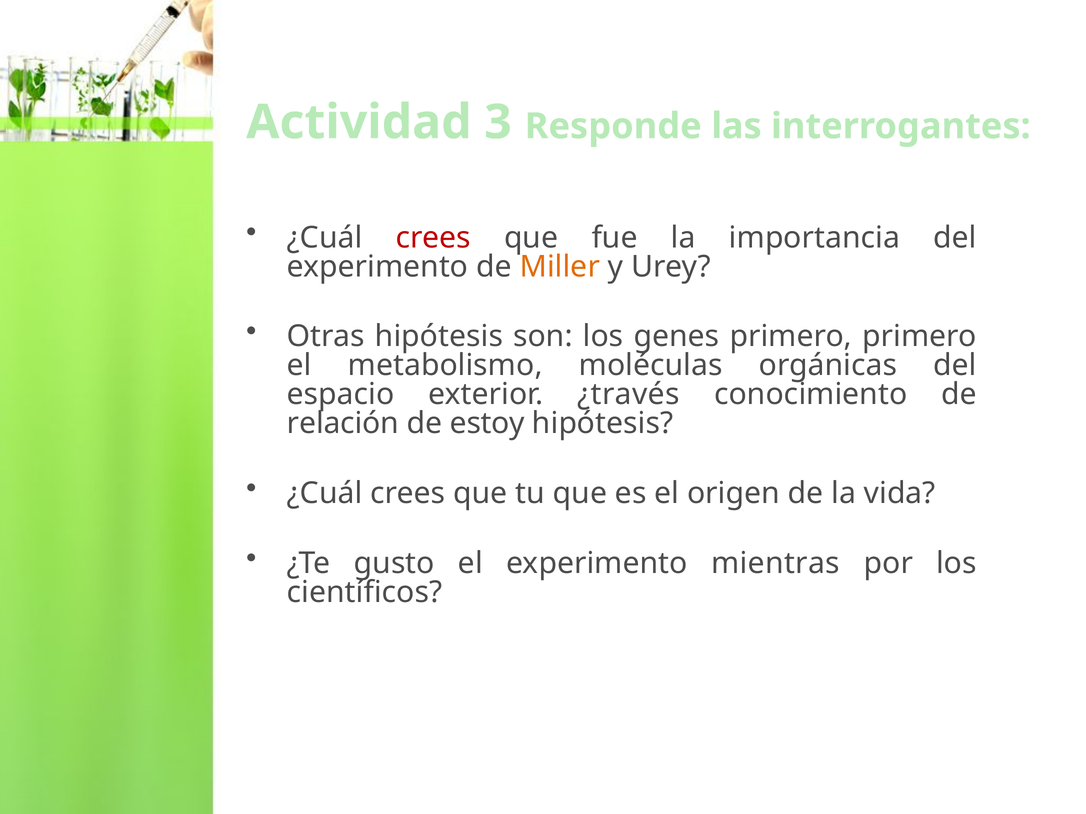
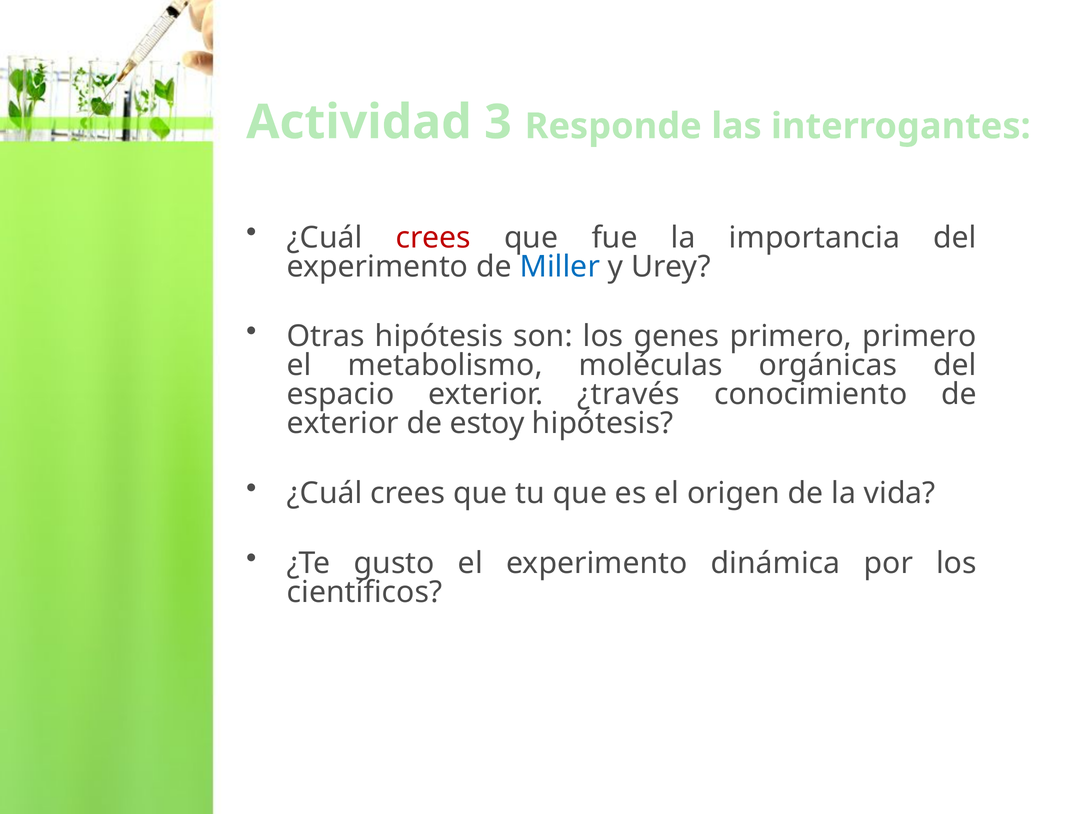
Miller colour: orange -> blue
relación at (343, 424): relación -> exterior
mientras: mientras -> dinámica
